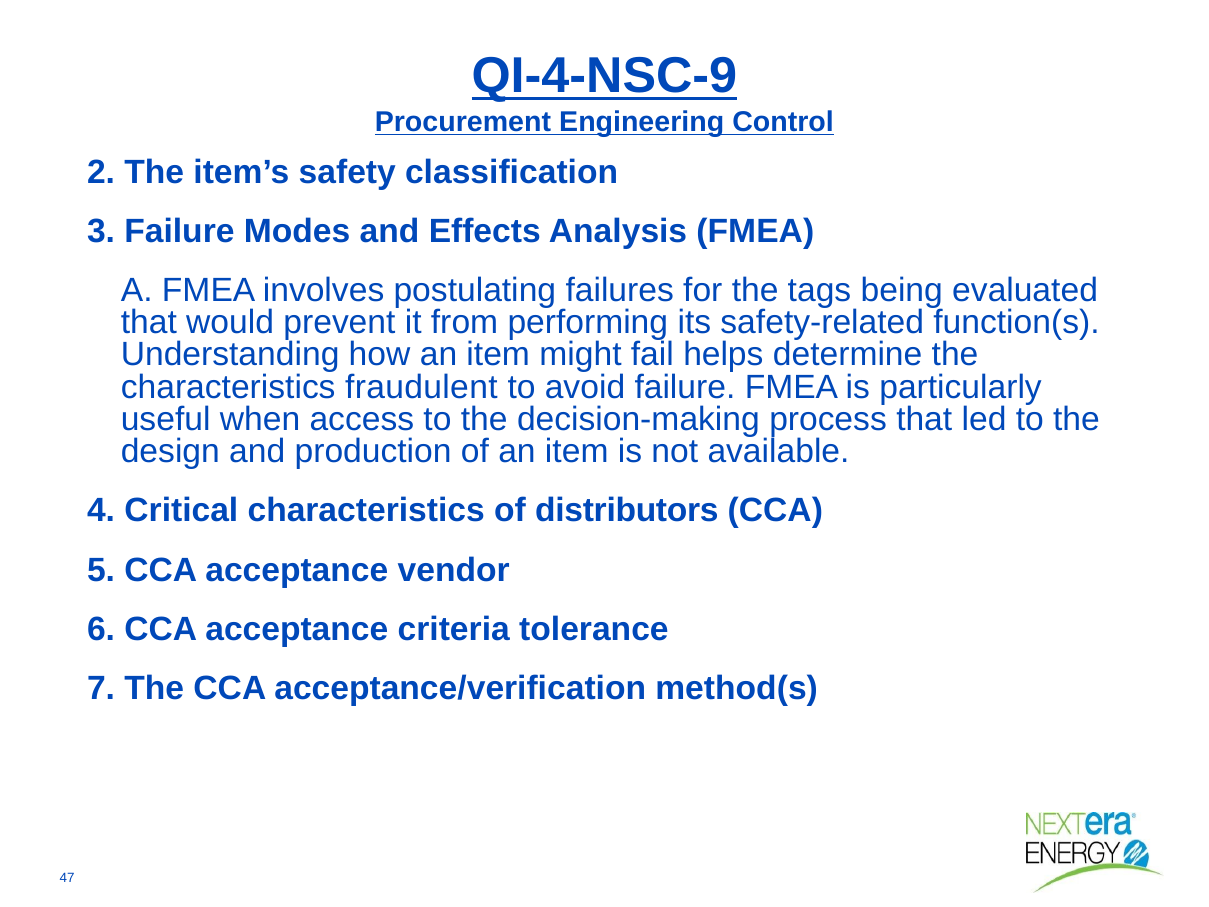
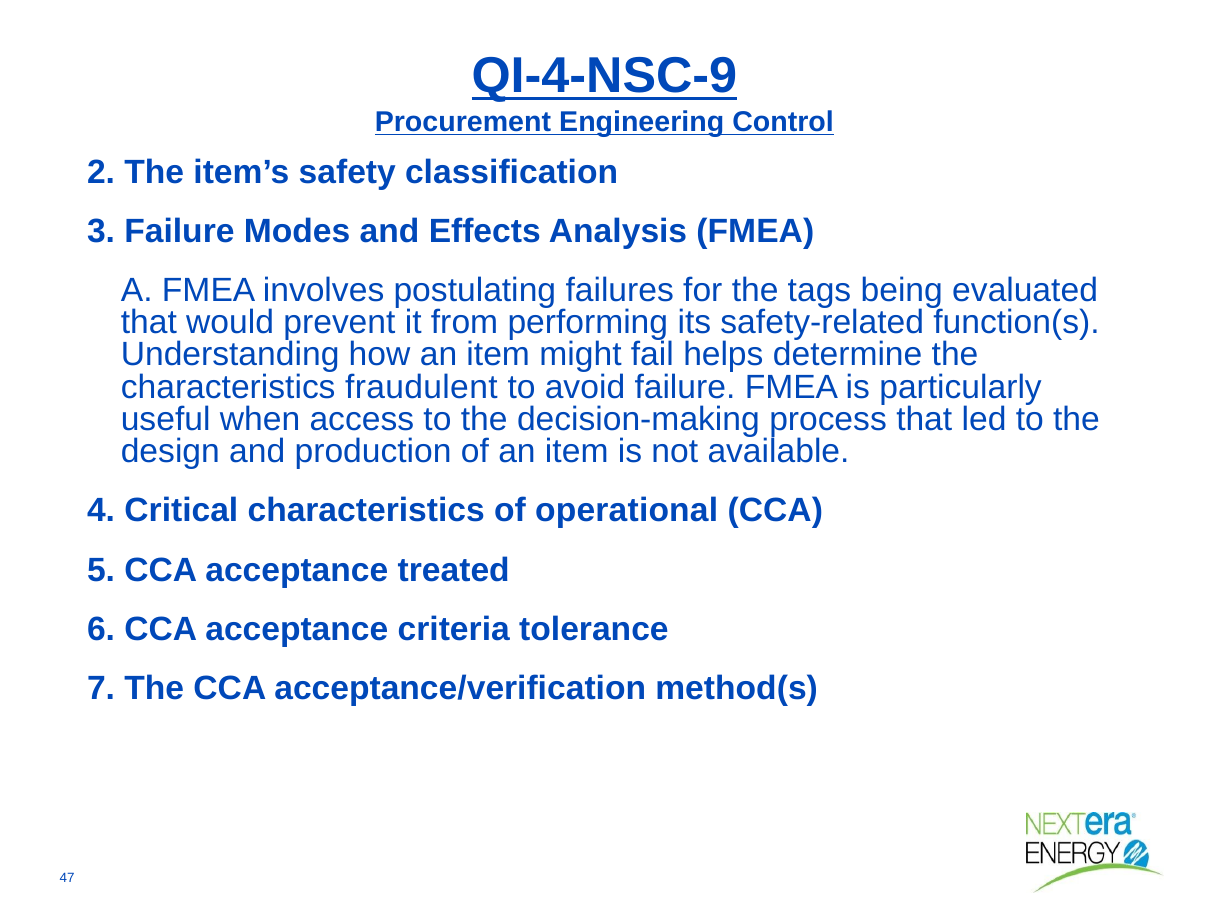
distributors: distributors -> operational
vendor: vendor -> treated
